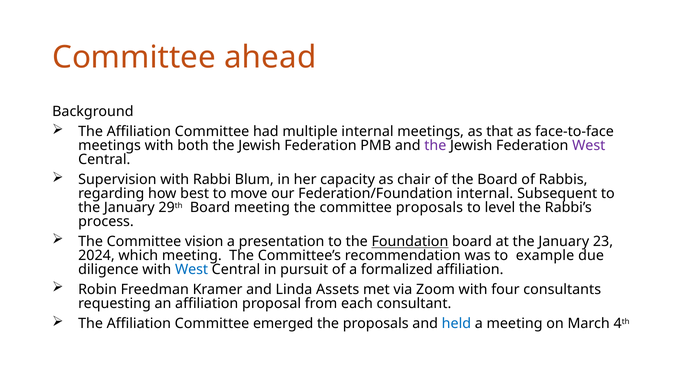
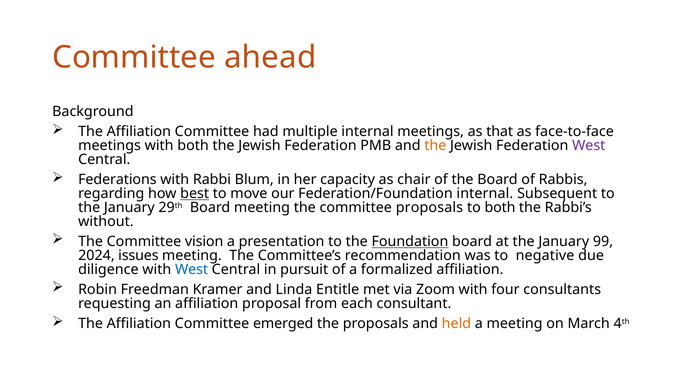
the at (435, 146) colour: purple -> orange
Supervision: Supervision -> Federations
best underline: none -> present
to level: level -> both
process: process -> without
23: 23 -> 99
which: which -> issues
example: example -> negative
Assets: Assets -> Entitle
held colour: blue -> orange
